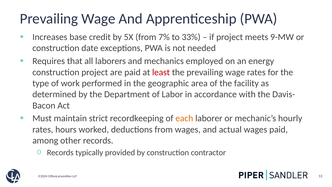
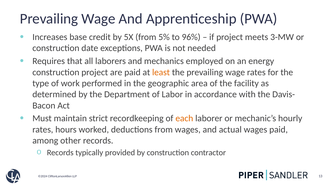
7%: 7% -> 5%
33%: 33% -> 96%
9-MW: 9-MW -> 3-MW
least colour: red -> orange
